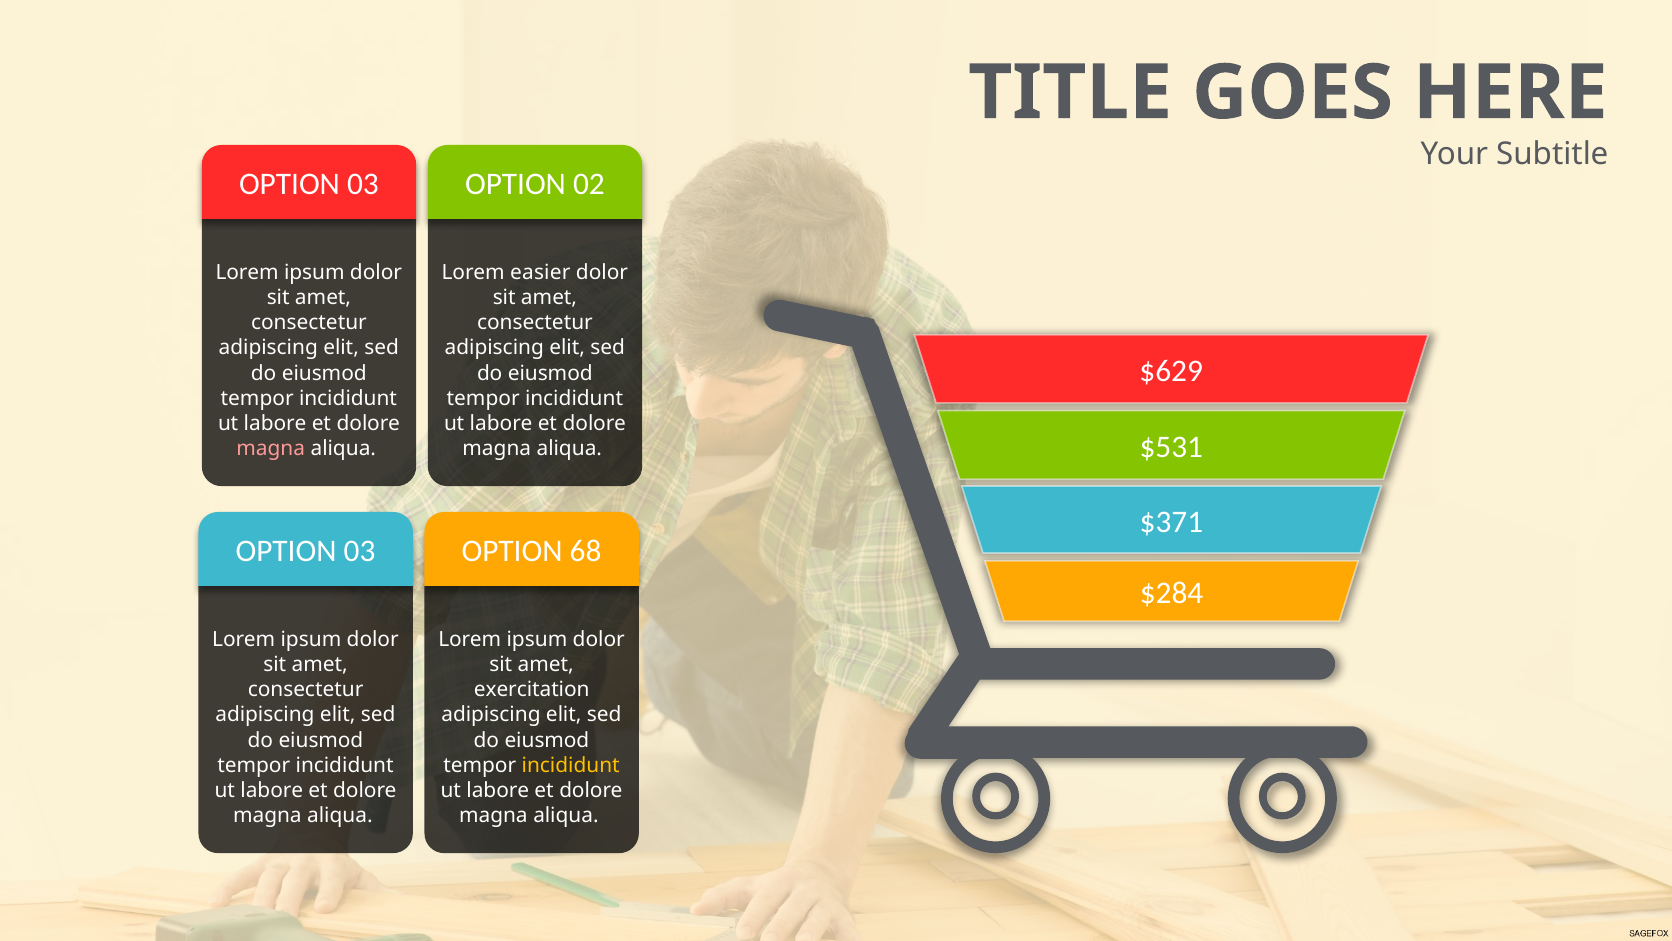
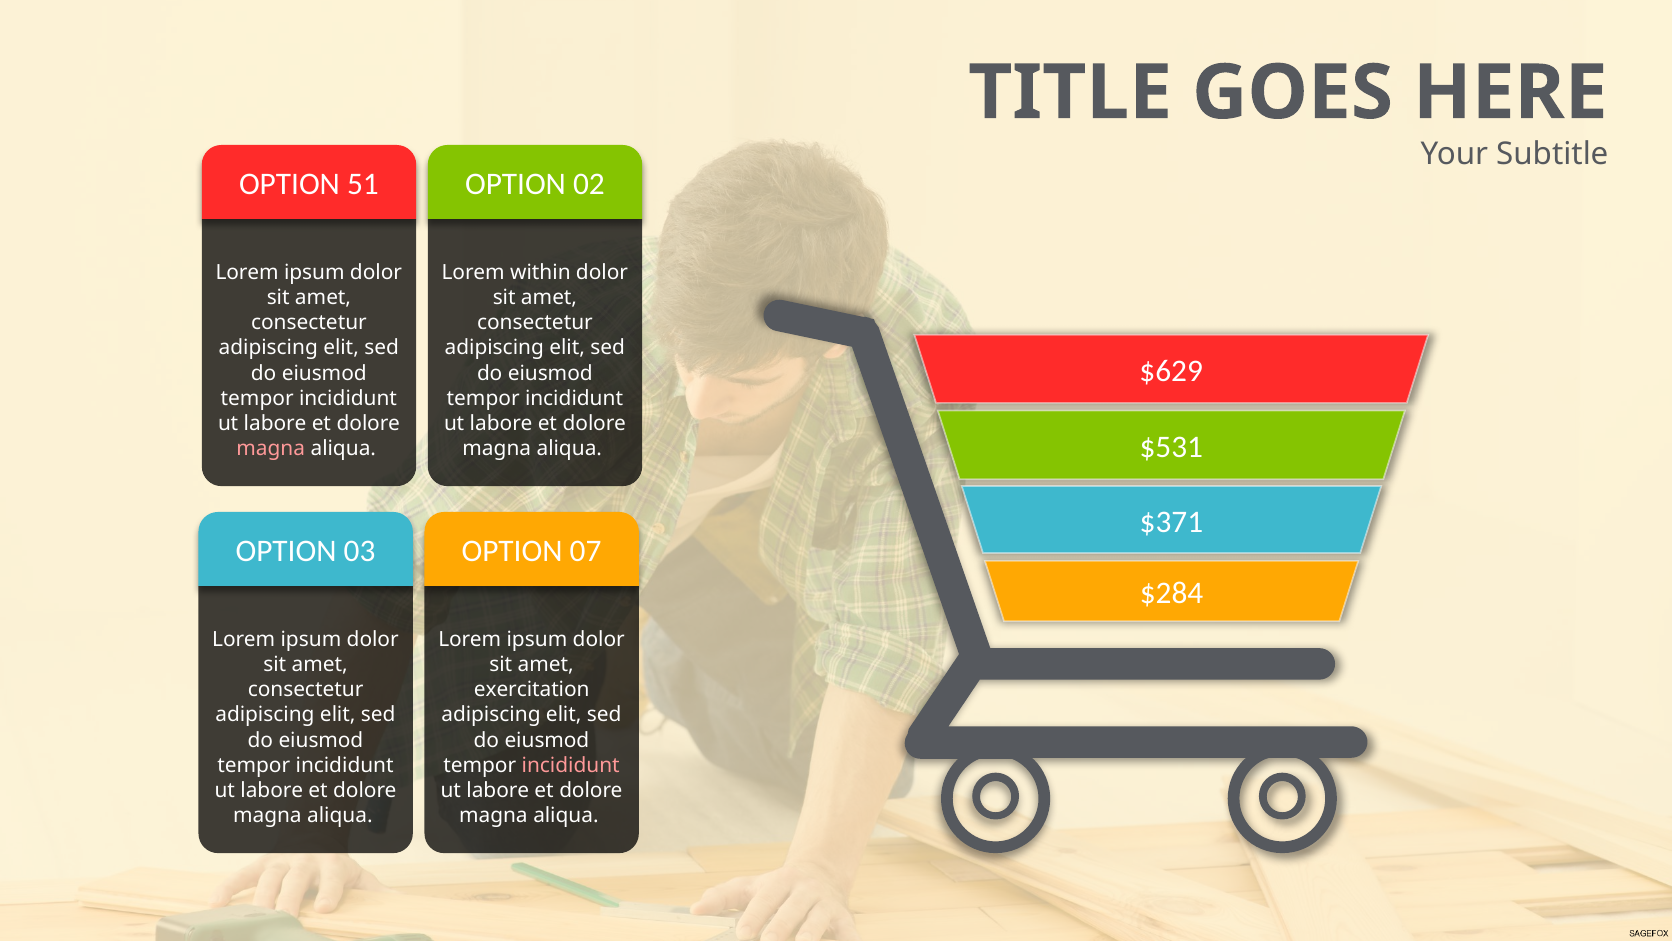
03 at (363, 184): 03 -> 51
easier: easier -> within
68: 68 -> 07
incididunt at (571, 765) colour: yellow -> pink
